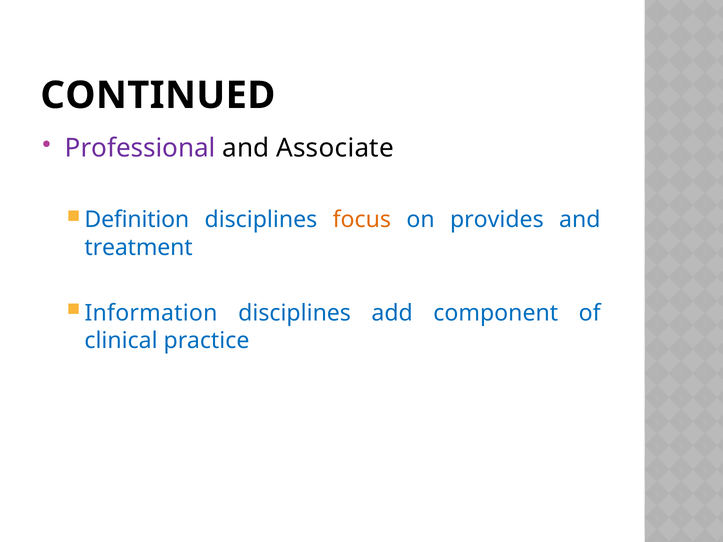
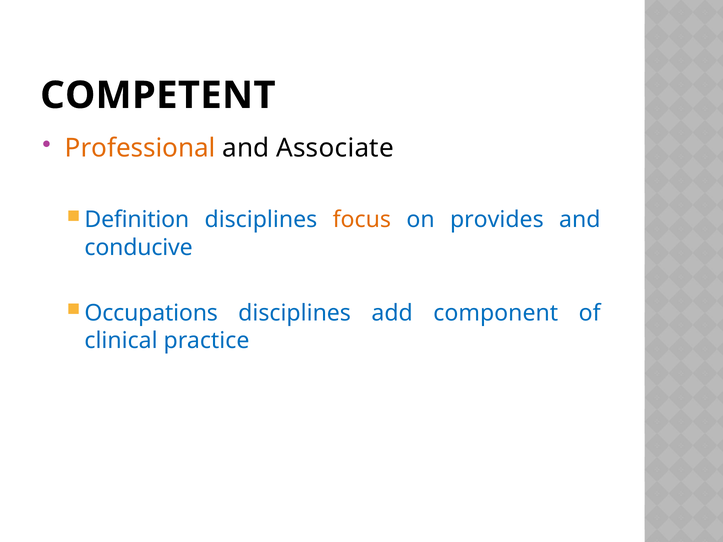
CONTINUED: CONTINUED -> COMPETENT
Professional colour: purple -> orange
treatment: treatment -> conducive
Information: Information -> Occupations
